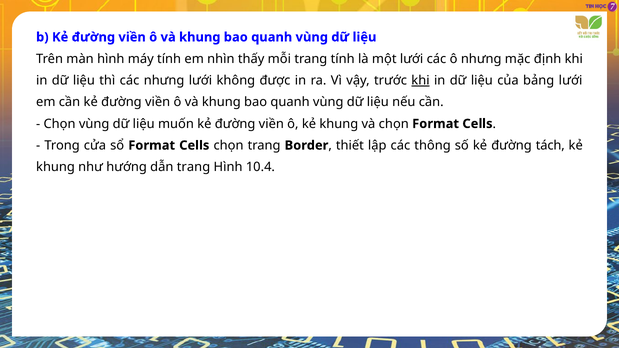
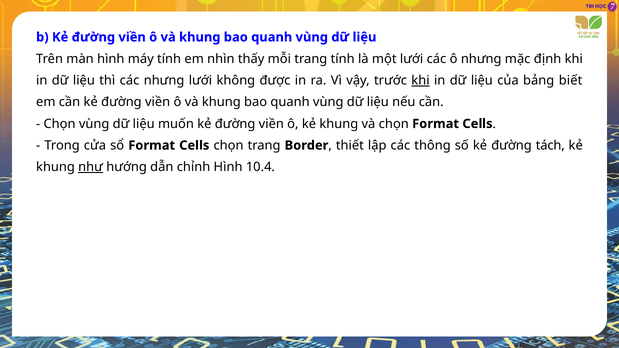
bảng lưới: lưới -> biết
như underline: none -> present
dẫn trang: trang -> chỉnh
